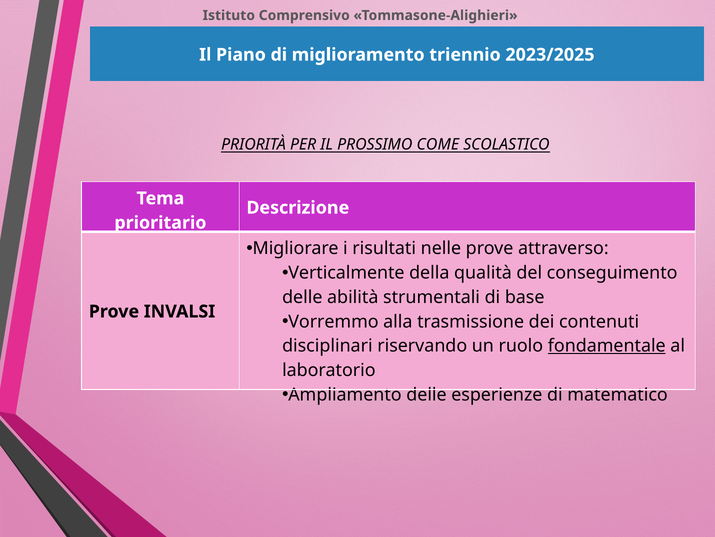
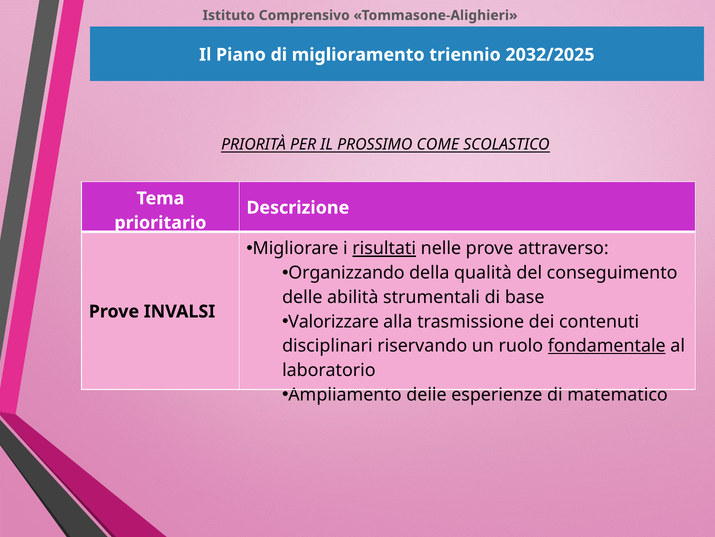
2023/2025: 2023/2025 -> 2032/2025
risultati underline: none -> present
Verticalmente: Verticalmente -> Organizzando
Vorremmo: Vorremmo -> Valorizzare
